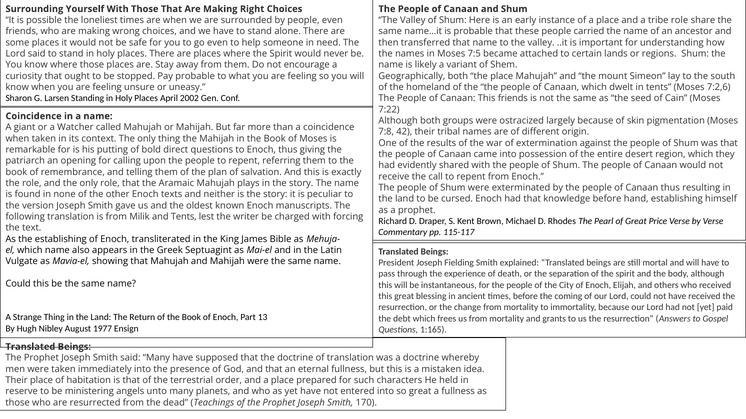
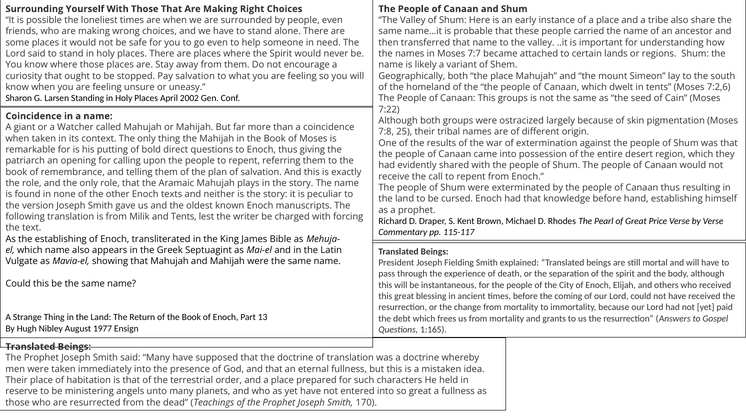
tribe role: role -> also
7:5: 7:5 -> 7:7
Pay probable: probable -> salvation
This friends: friends -> groups
42: 42 -> 25
